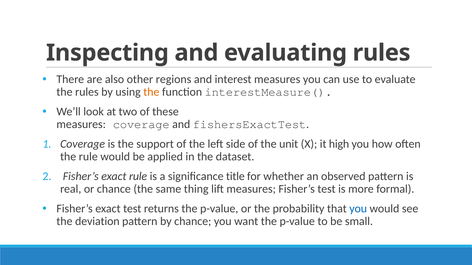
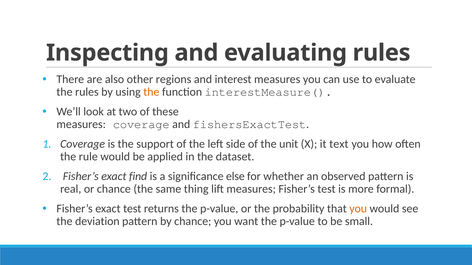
high: high -> text
exact rule: rule -> find
title: title -> else
you at (358, 209) colour: blue -> orange
